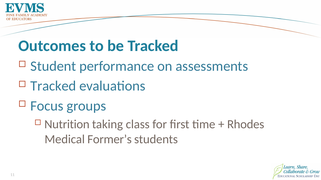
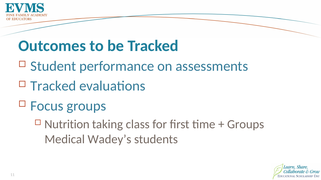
Rhodes at (246, 125): Rhodes -> Groups
Former’s: Former’s -> Wadey’s
